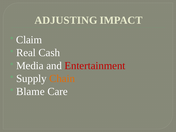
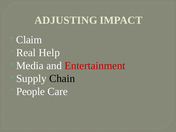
Cash: Cash -> Help
Chain colour: orange -> black
Blame: Blame -> People
